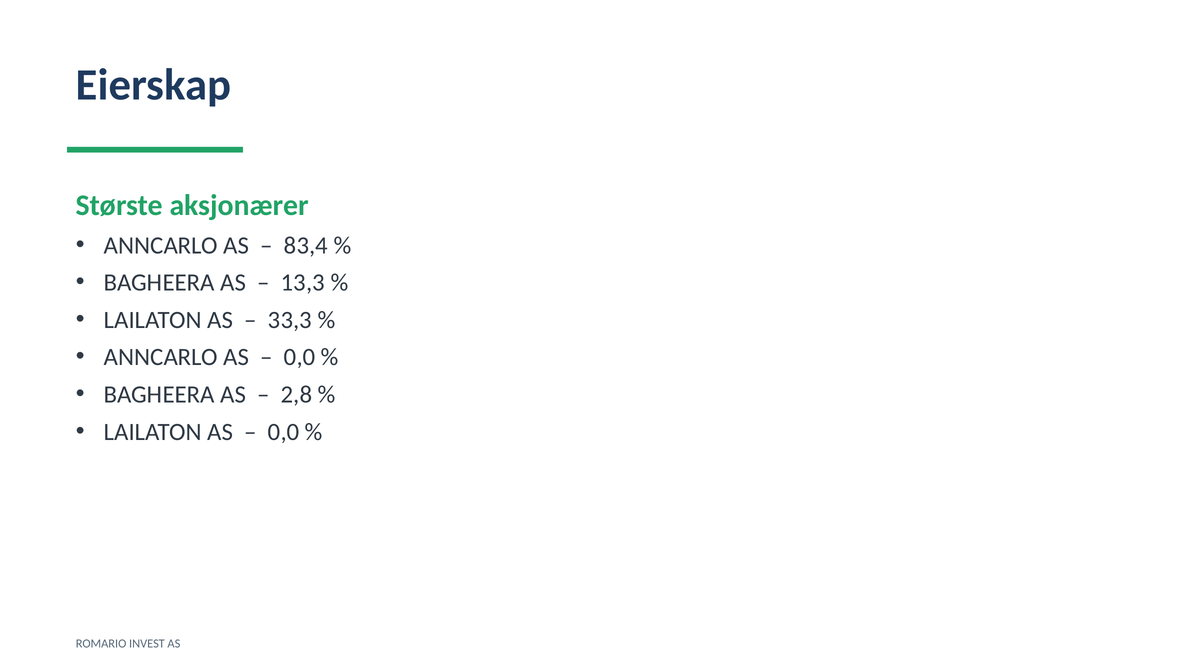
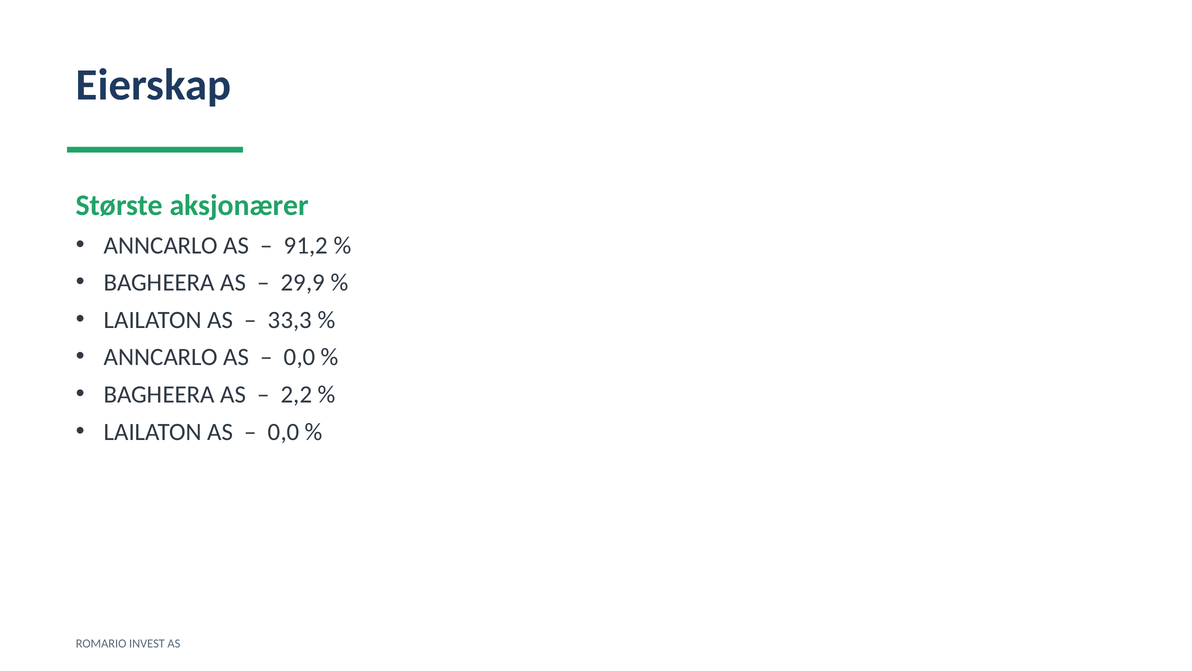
83,4: 83,4 -> 91,2
13,3: 13,3 -> 29,9
2,8: 2,8 -> 2,2
